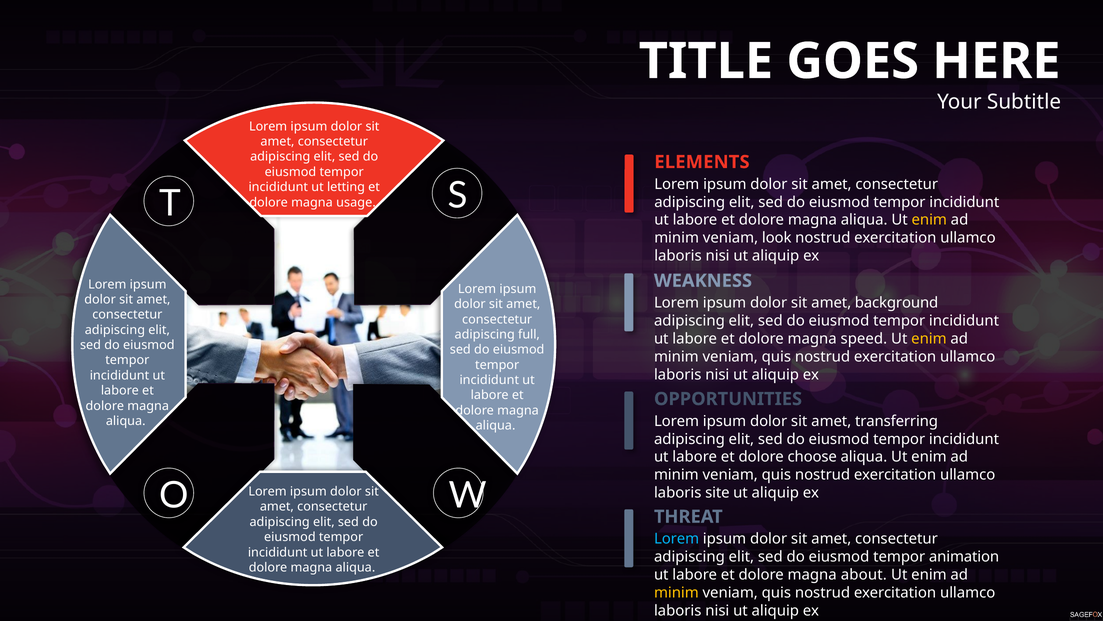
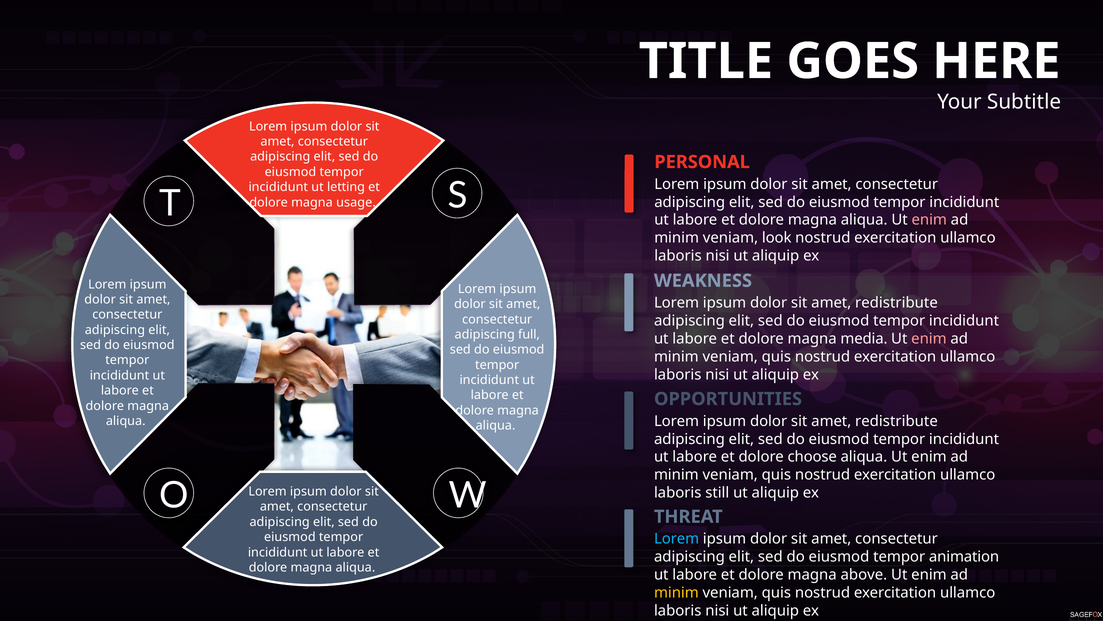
ELEMENTS: ELEMENTS -> PERSONAL
enim at (929, 220) colour: yellow -> pink
background at (897, 303): background -> redistribute
speed: speed -> media
enim at (929, 339) colour: yellow -> pink
transferring at (897, 421): transferring -> redistribute
site: site -> still
about: about -> above
